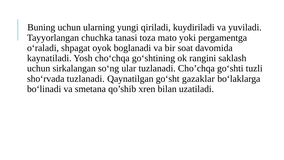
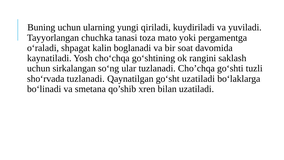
oyok: oyok -> kalin
go‘sht gazaklar: gazaklar -> uzatiladi
